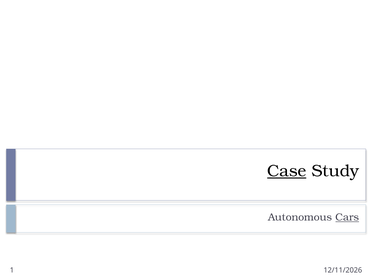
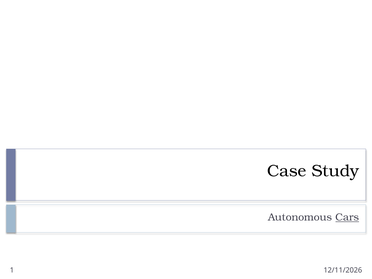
Case underline: present -> none
